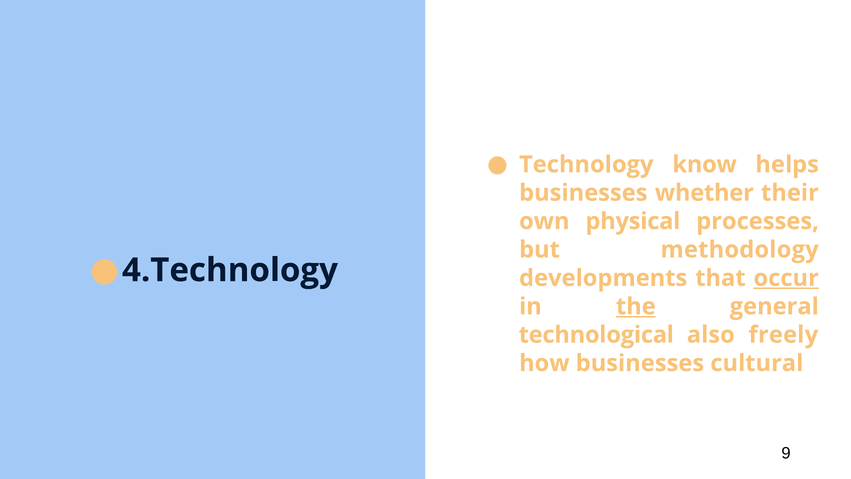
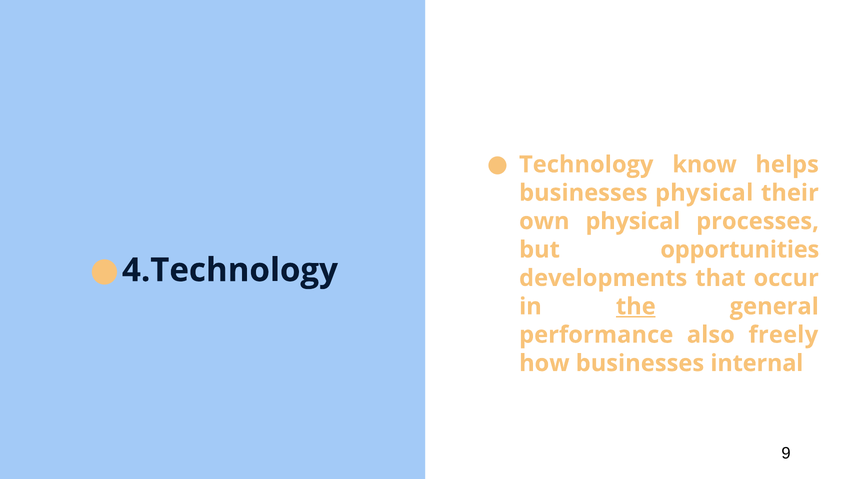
businesses whether: whether -> physical
methodology: methodology -> opportunities
occur underline: present -> none
technological: technological -> performance
cultural: cultural -> internal
